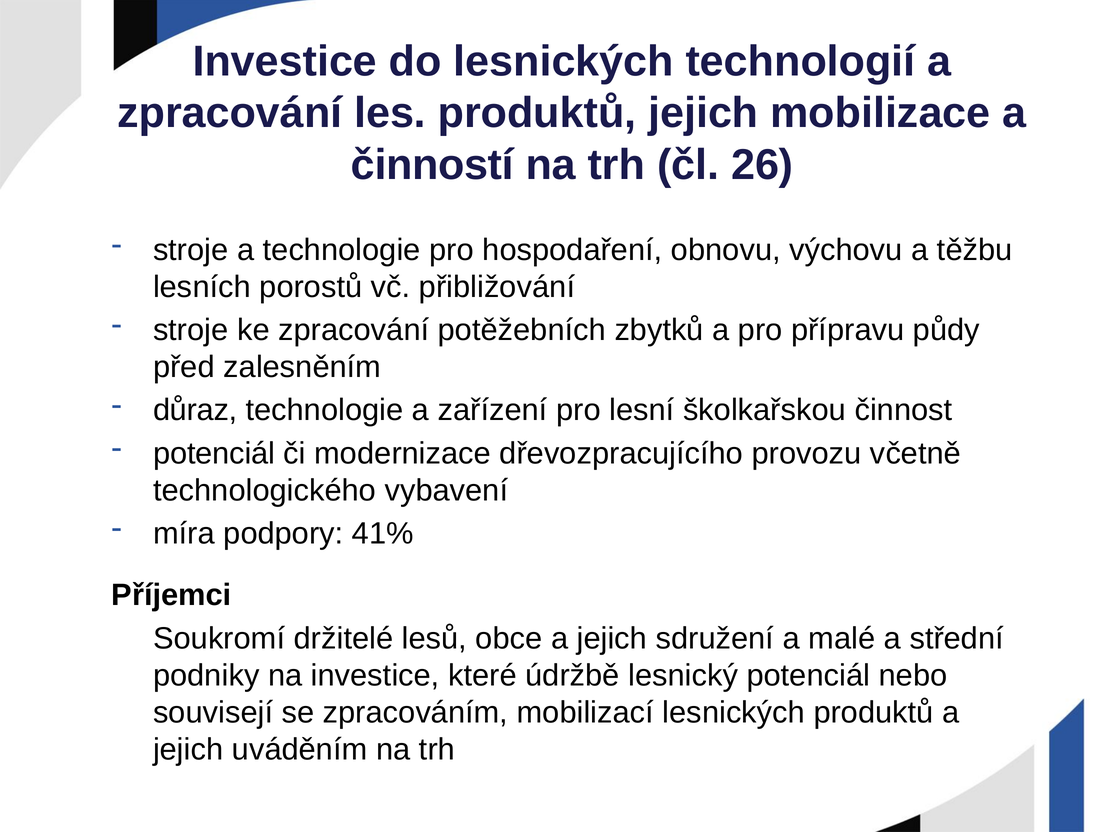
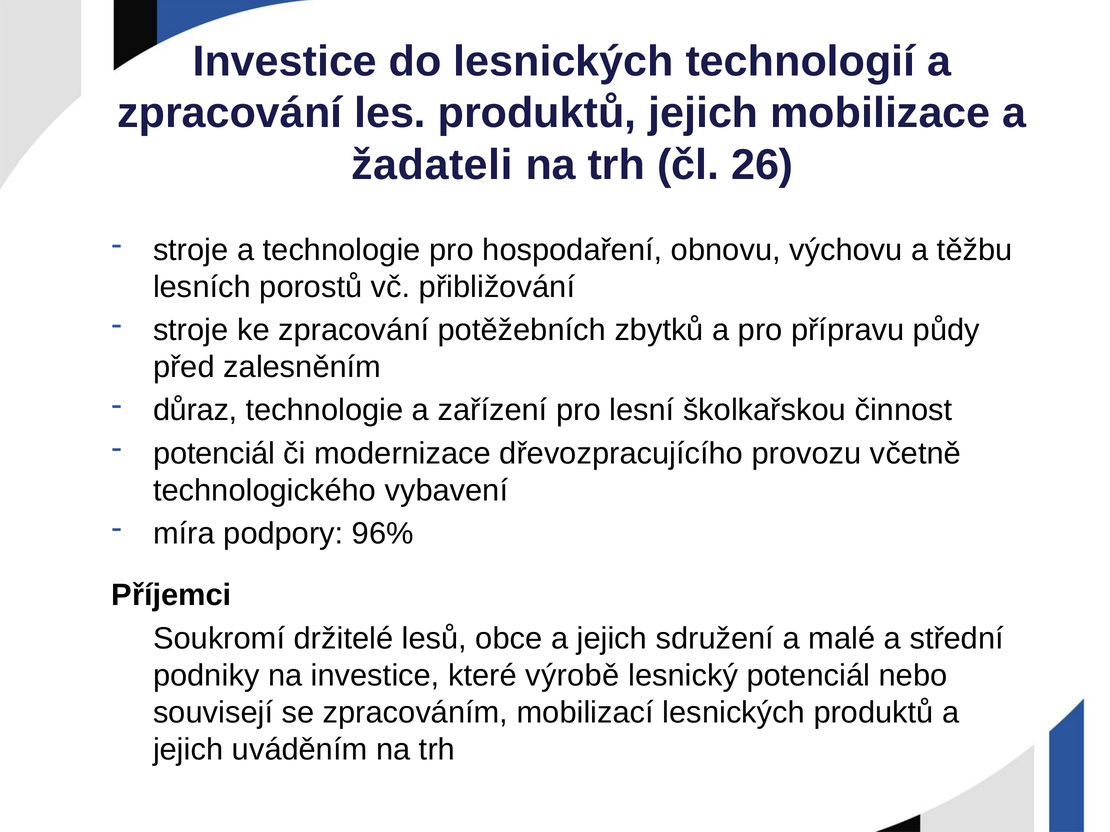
činností: činností -> žadateli
41%: 41% -> 96%
údržbě: údržbě -> výrobě
